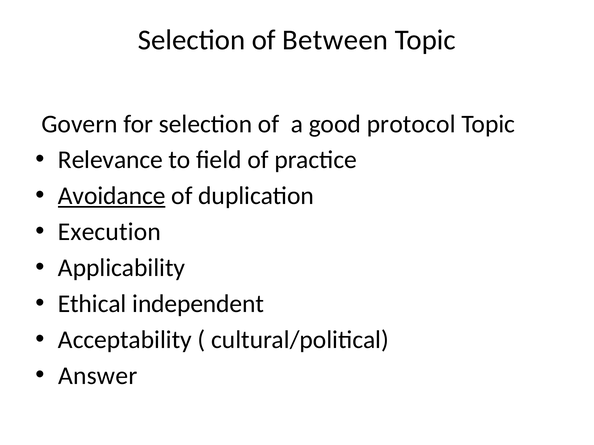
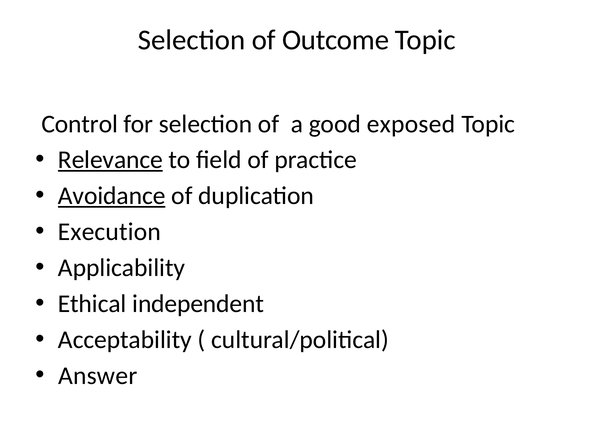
Between: Between -> Outcome
Govern: Govern -> Control
protocol: protocol -> exposed
Relevance underline: none -> present
